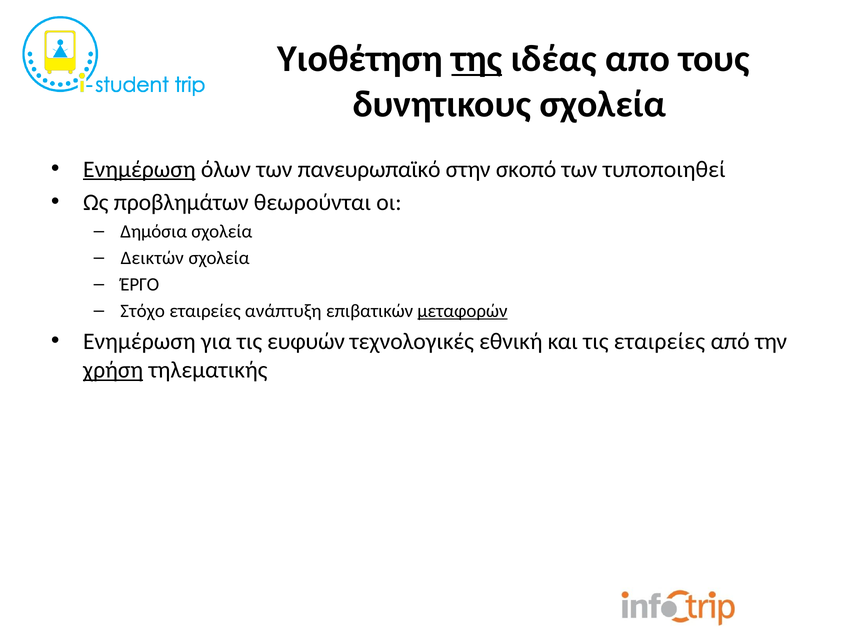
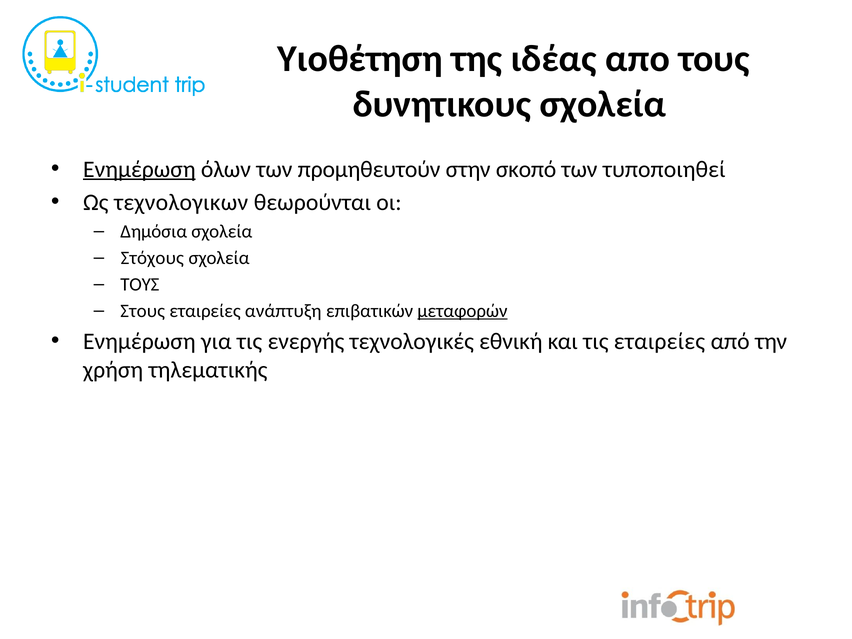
της underline: present -> none
πανευρωπαϊκό: πανευρωπαϊκό -> προμηθευτούν
προβλημάτων: προβλημάτων -> τεχνολογικων
Δεικτών: Δεικτών -> Στόχους
ΈΡΓΟ at (140, 284): ΈΡΓΟ -> ΤΟΥΣ
Στόχο: Στόχο -> Στους
ευφυών: ευφυών -> ενεργής
χρήση underline: present -> none
